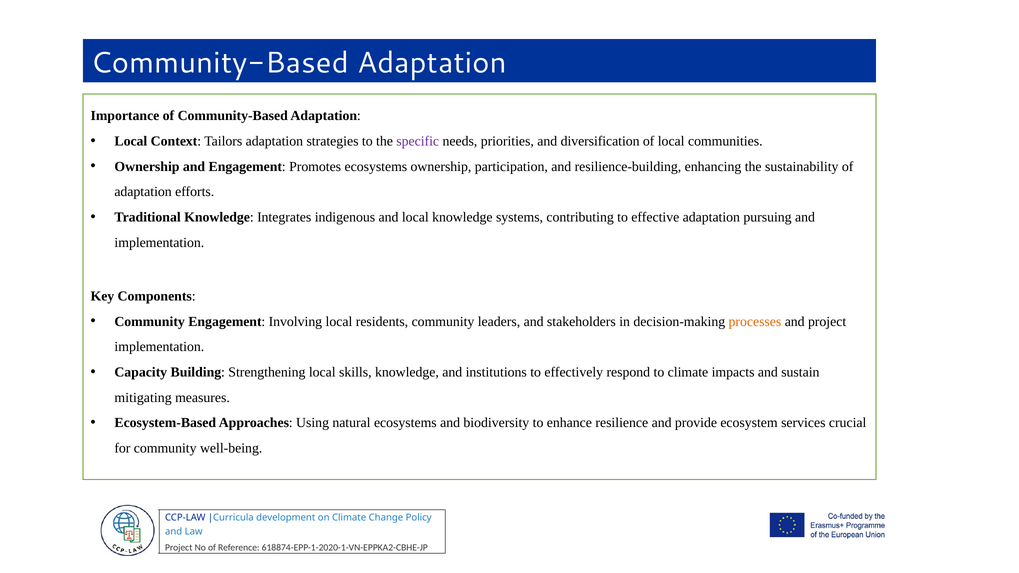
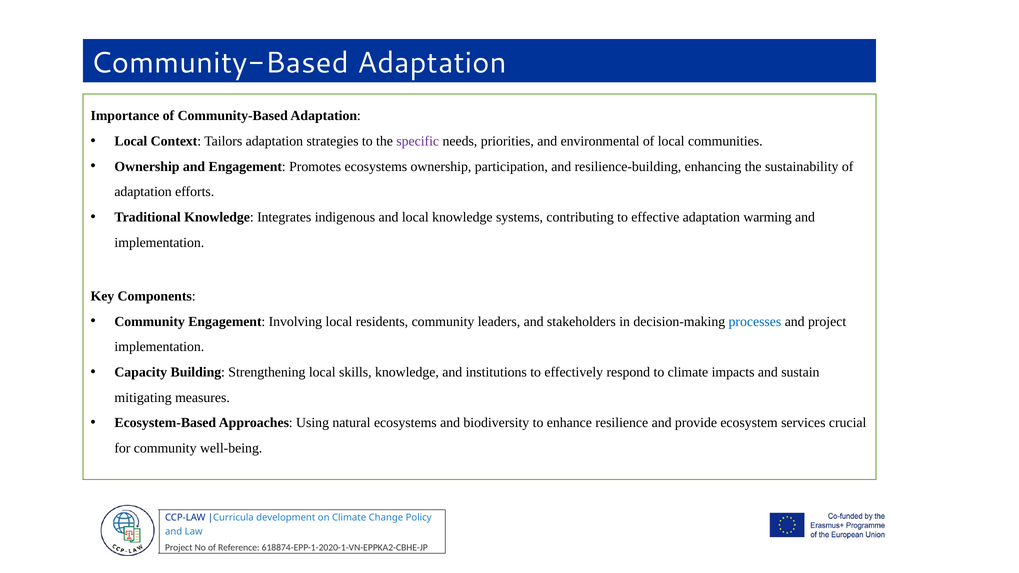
diversification: diversification -> environmental
pursuing: pursuing -> warming
processes colour: orange -> blue
